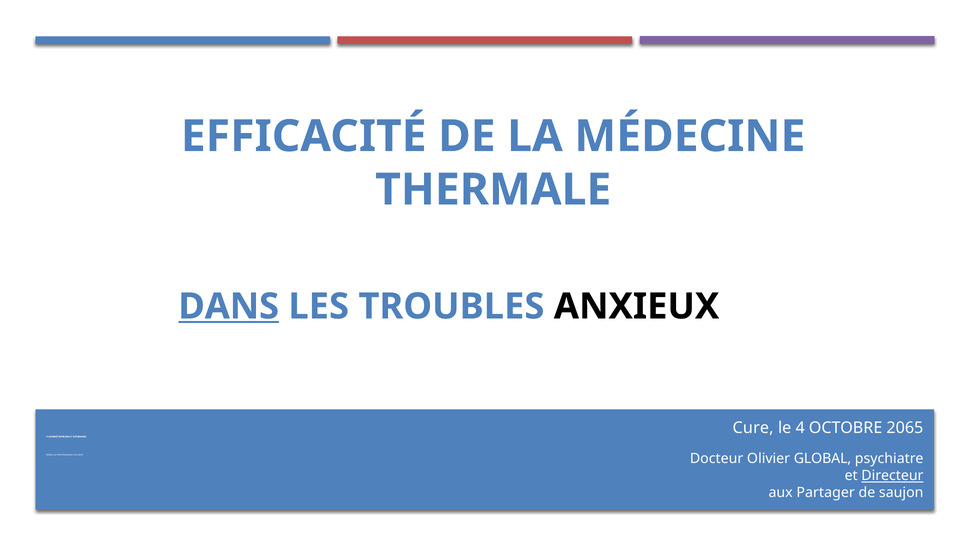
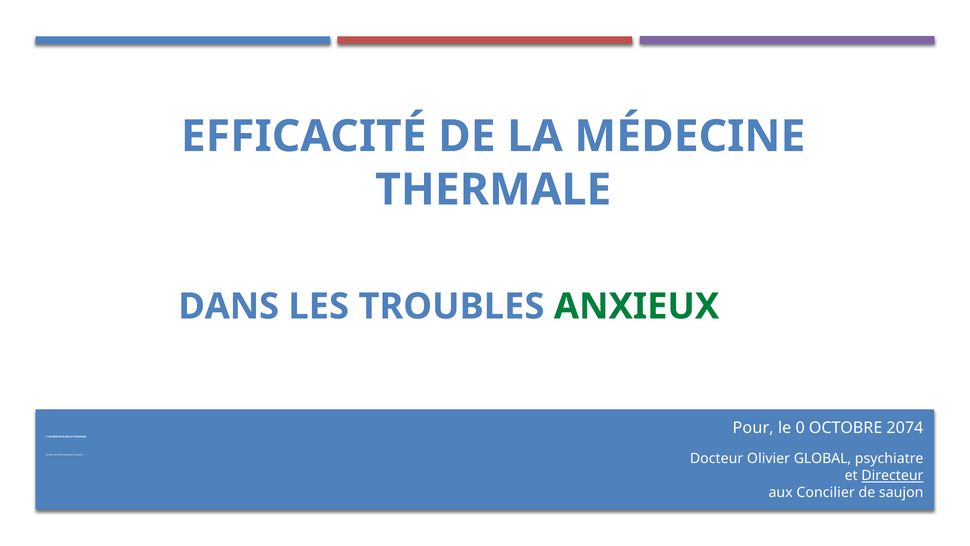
DANS underline: present -> none
ANXIEUX colour: black -> green
Cure: Cure -> Pour
4: 4 -> 0
2065: 2065 -> 2074
Partager: Partager -> Concilier
